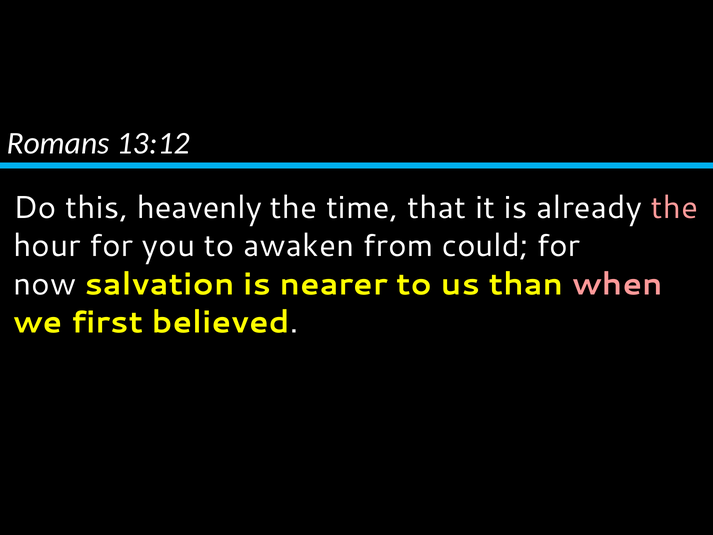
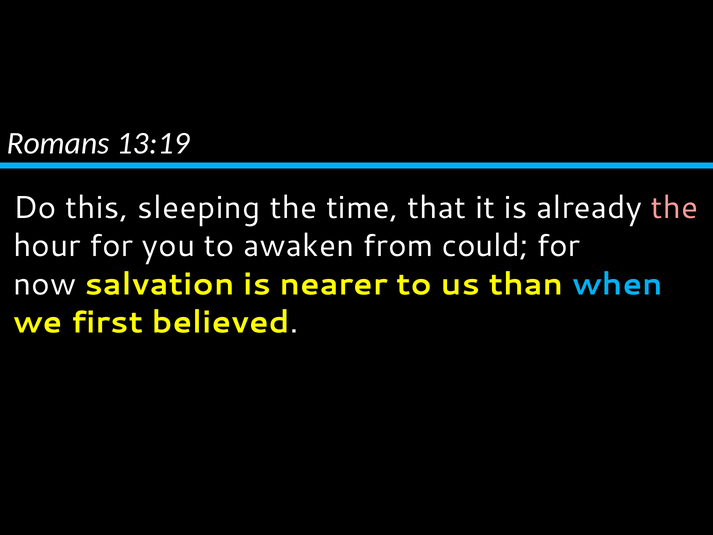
13:12: 13:12 -> 13:19
heavenly: heavenly -> sleeping
when colour: pink -> light blue
